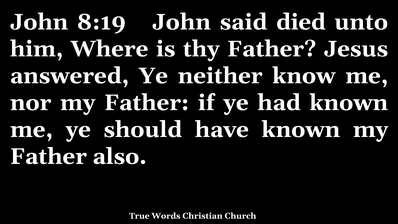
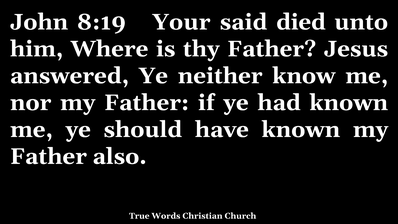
8:19 John: John -> Your
